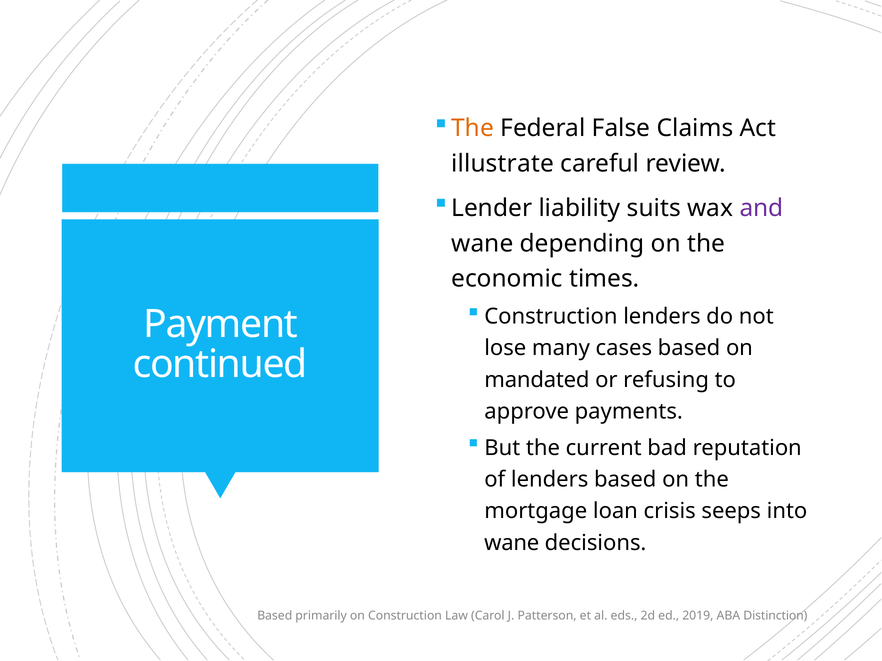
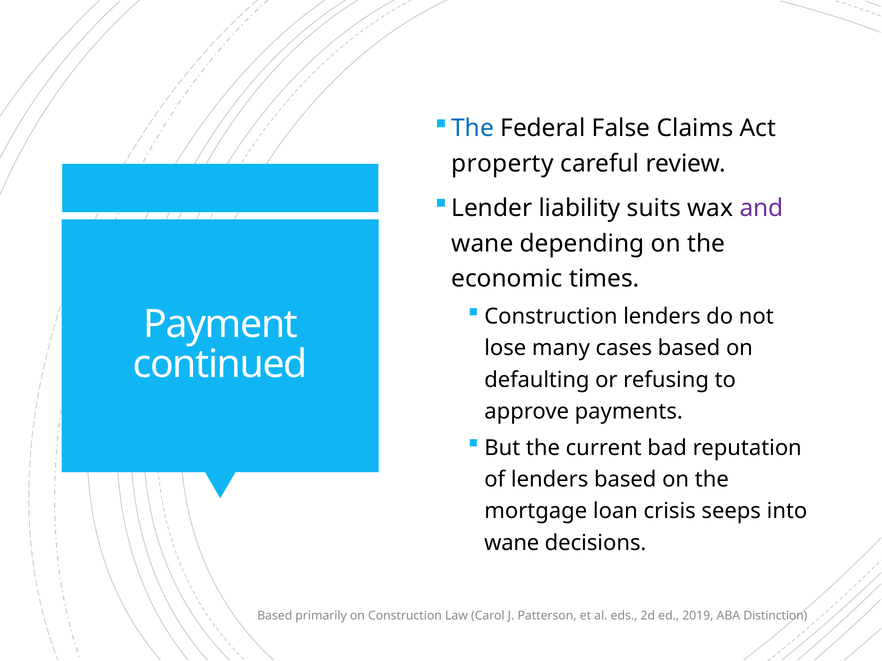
The at (473, 128) colour: orange -> blue
illustrate: illustrate -> property
mandated: mandated -> defaulting
